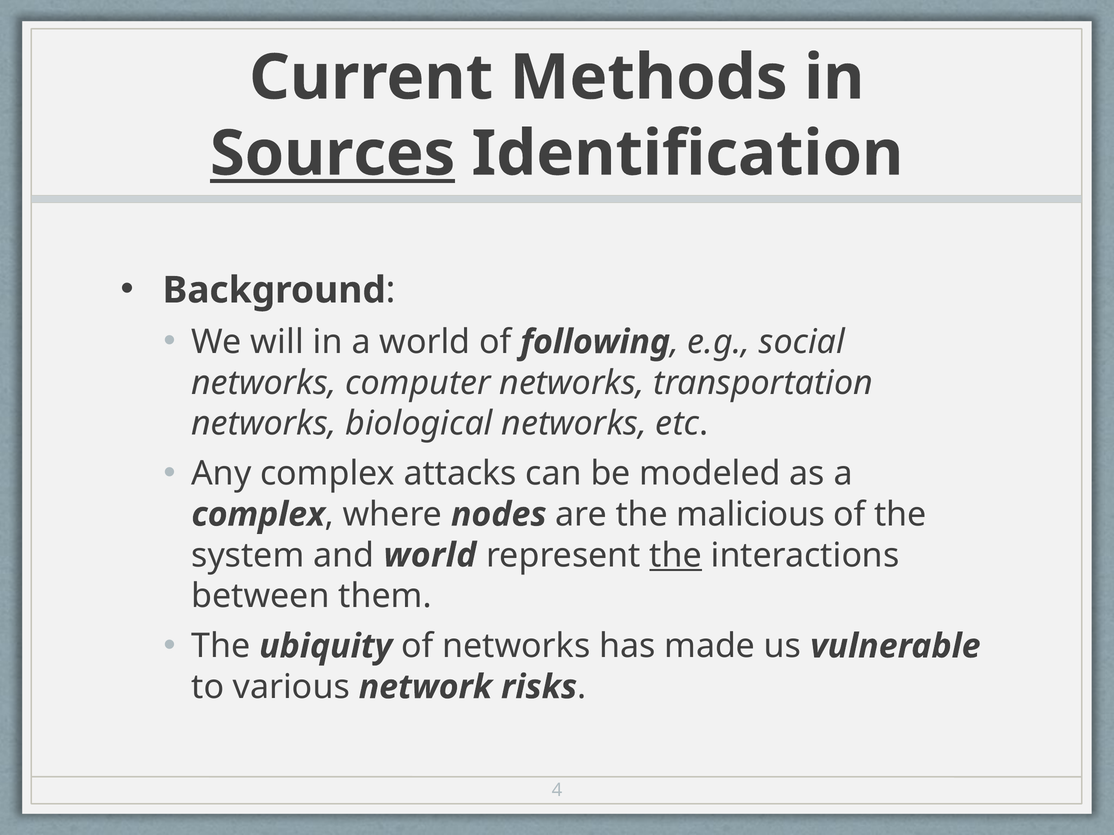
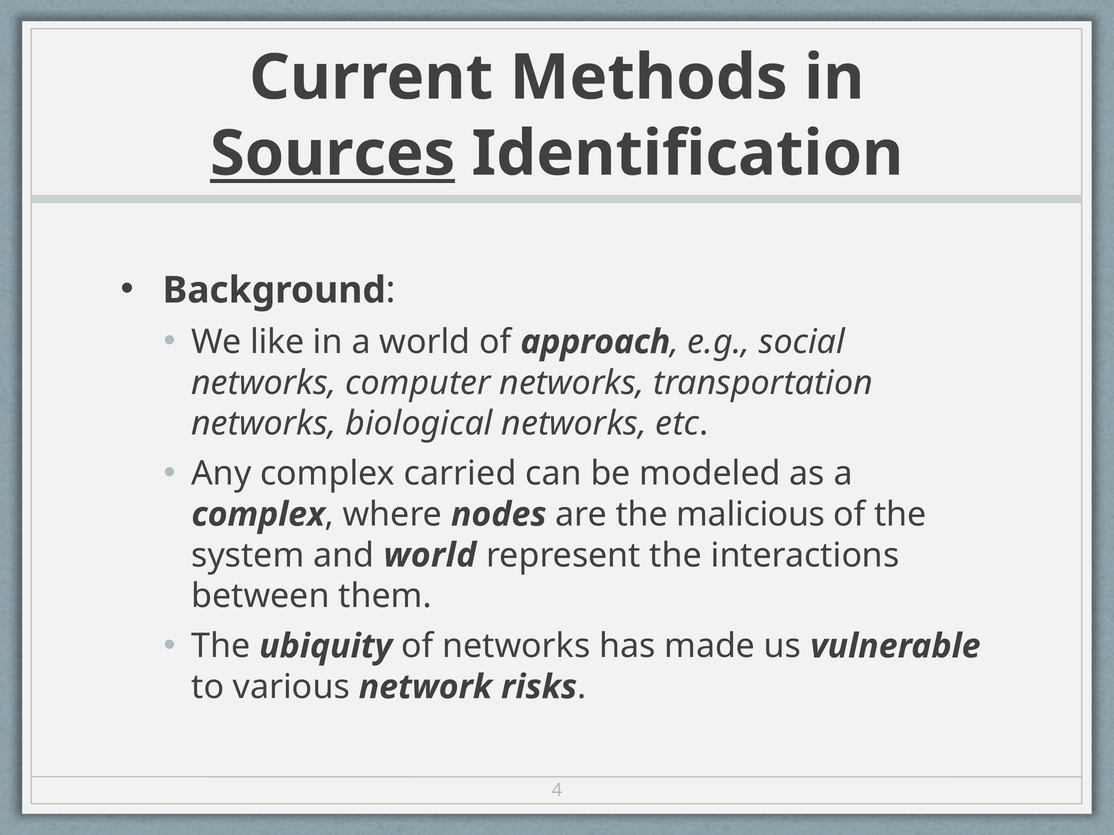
will: will -> like
following: following -> approach
attacks: attacks -> carried
the at (676, 556) underline: present -> none
